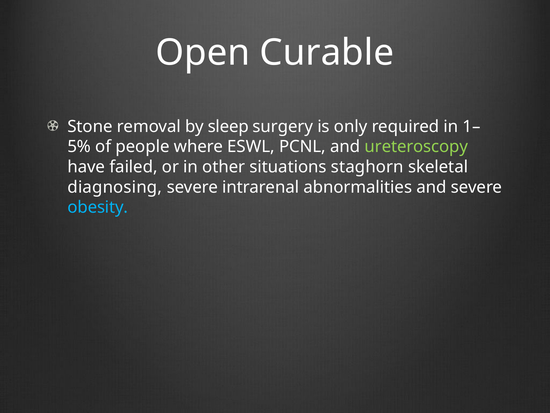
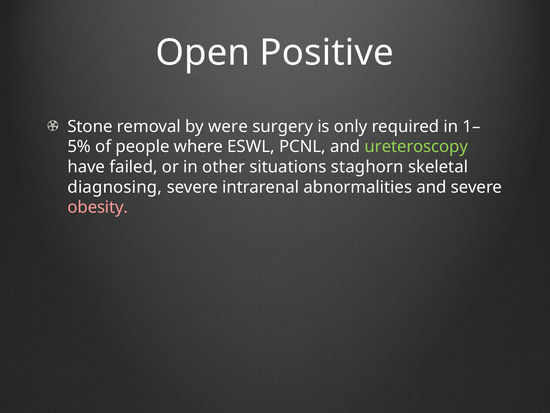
Curable: Curable -> Positive
sleep: sleep -> were
obesity colour: light blue -> pink
